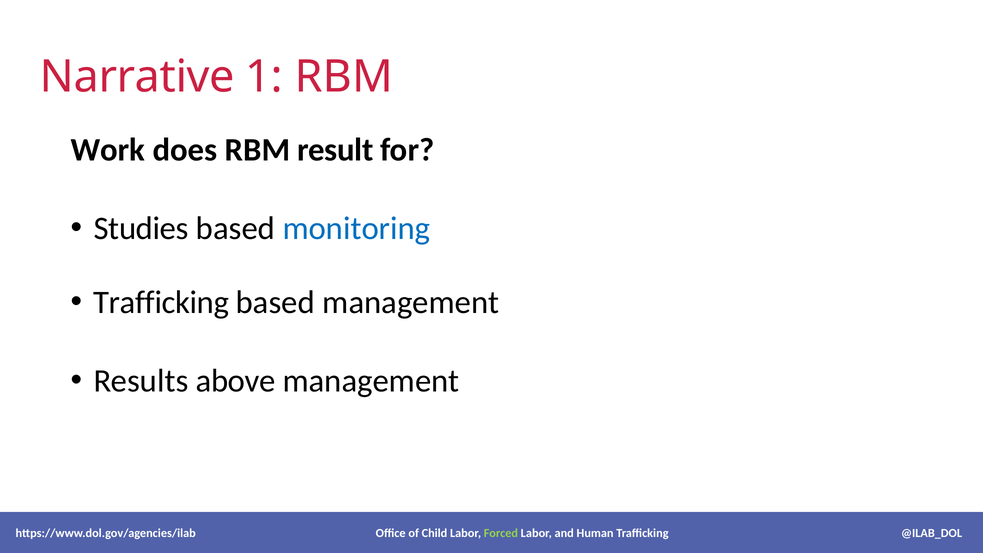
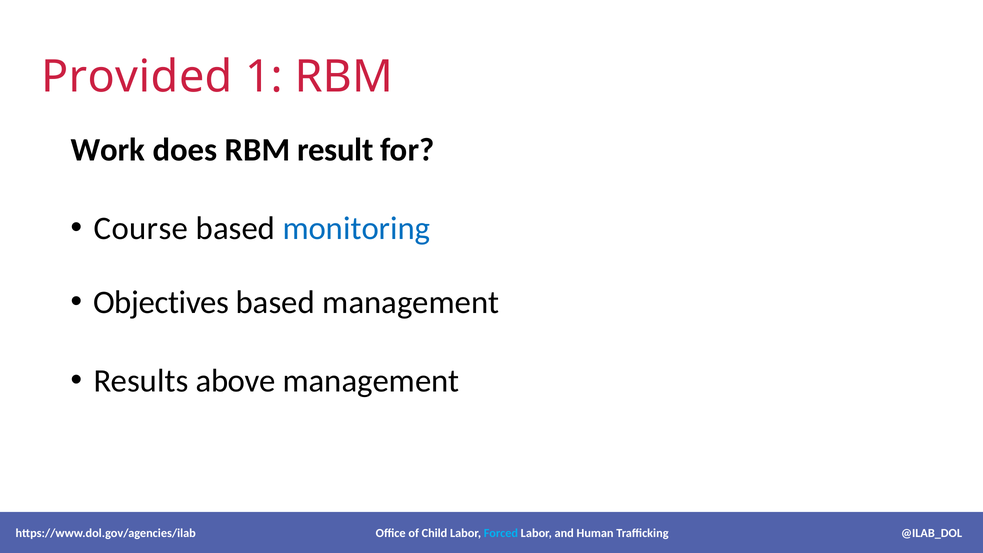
Narrative: Narrative -> Provided
Studies: Studies -> Course
Trafficking at (161, 302): Trafficking -> Objectives
Forced colour: light green -> light blue
